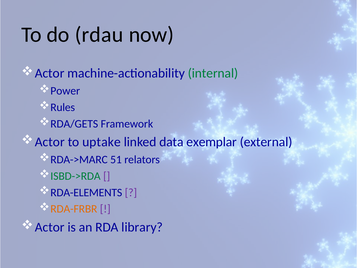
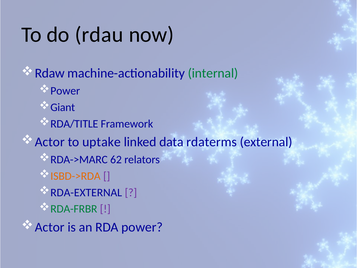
Actor at (50, 73): Actor -> Rdaw
Rules: Rules -> Giant
RDA/GETS: RDA/GETS -> RDA/TITLE
exemplar: exemplar -> rdaterms
51: 51 -> 62
ISBD->RDA colour: green -> orange
RDA-ELEMENTS: RDA-ELEMENTS -> RDA-EXTERNAL
RDA-FRBR colour: orange -> green
RDA library: library -> power
